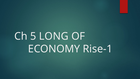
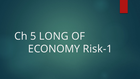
Rise-1: Rise-1 -> Risk-1
